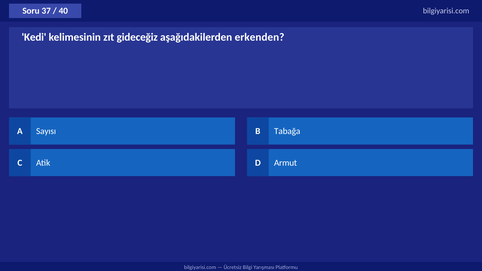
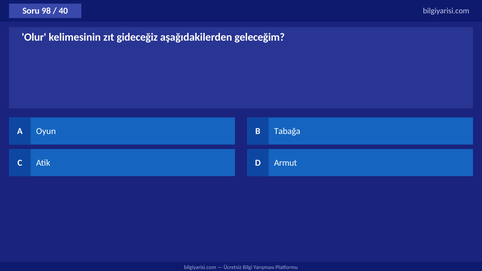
37: 37 -> 98
Kedi: Kedi -> Olur
erkenden: erkenden -> geleceğim
Sayısı: Sayısı -> Oyun
